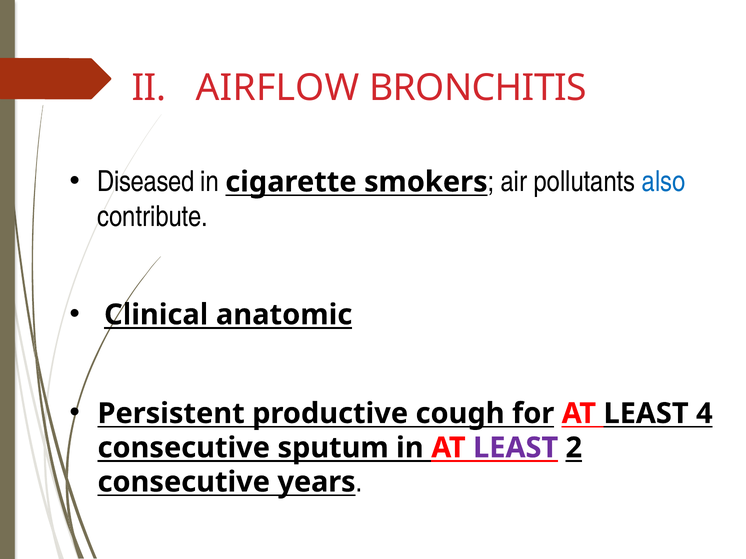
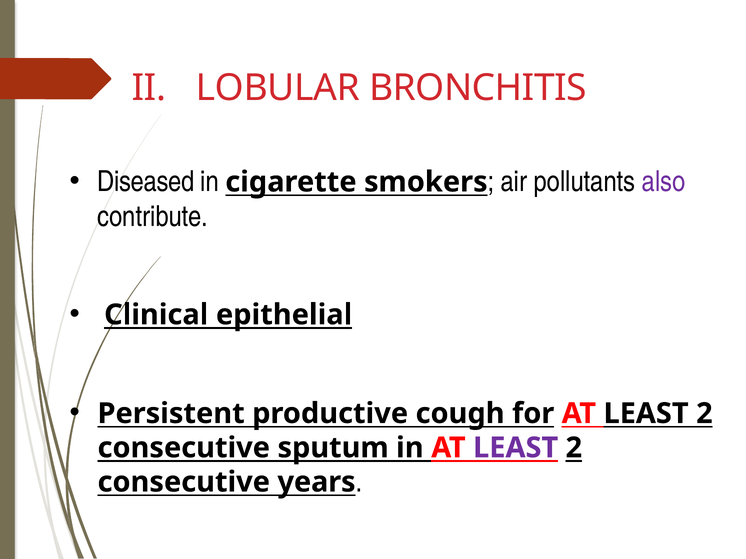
AIRFLOW: AIRFLOW -> LOBULAR
also colour: blue -> purple
anatomic: anatomic -> epithelial
for AT LEAST 4: 4 -> 2
